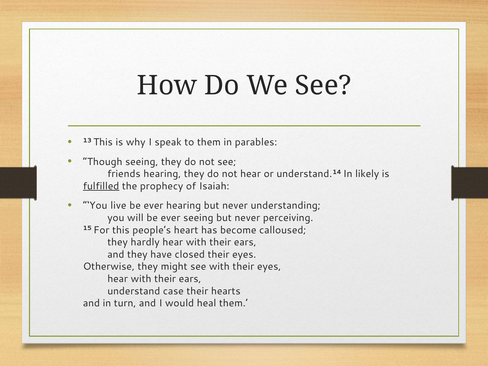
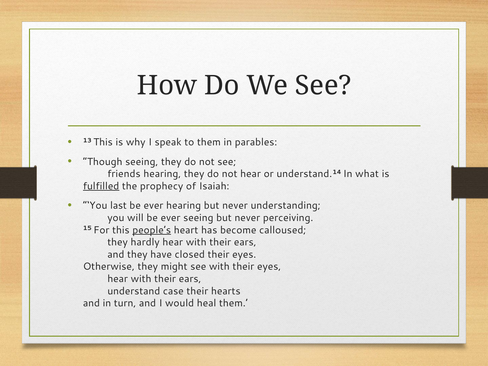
likely: likely -> what
live: live -> last
people’s underline: none -> present
